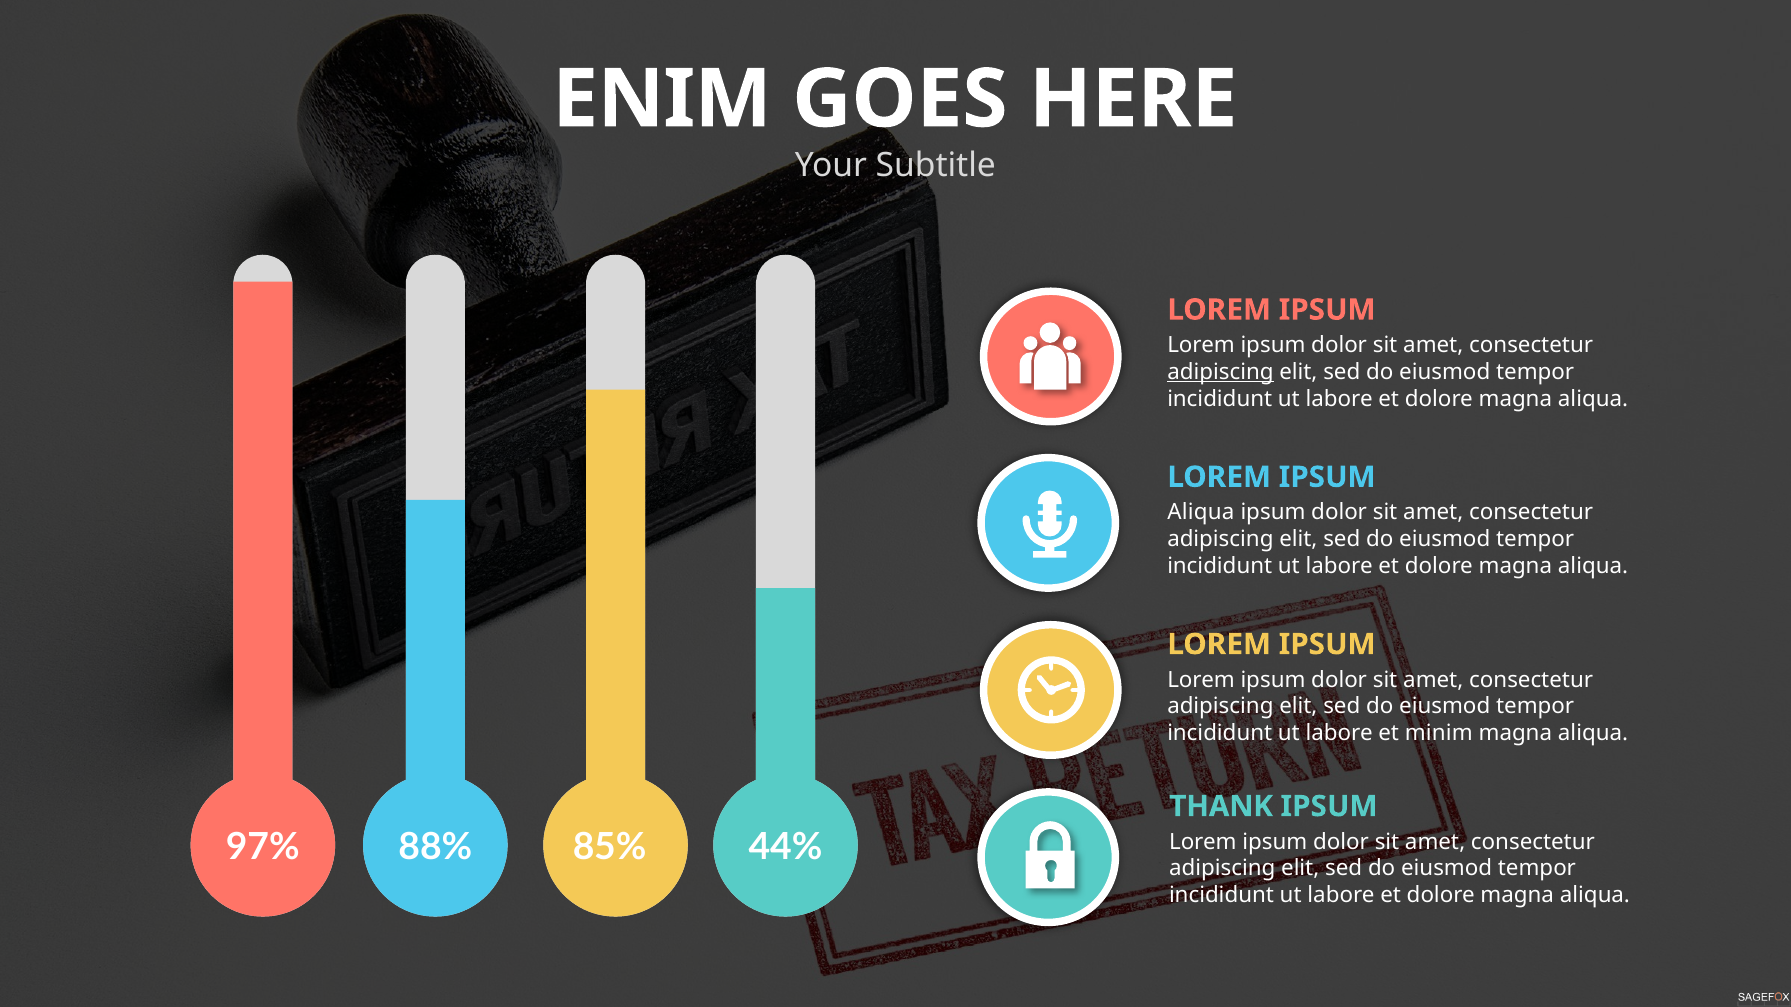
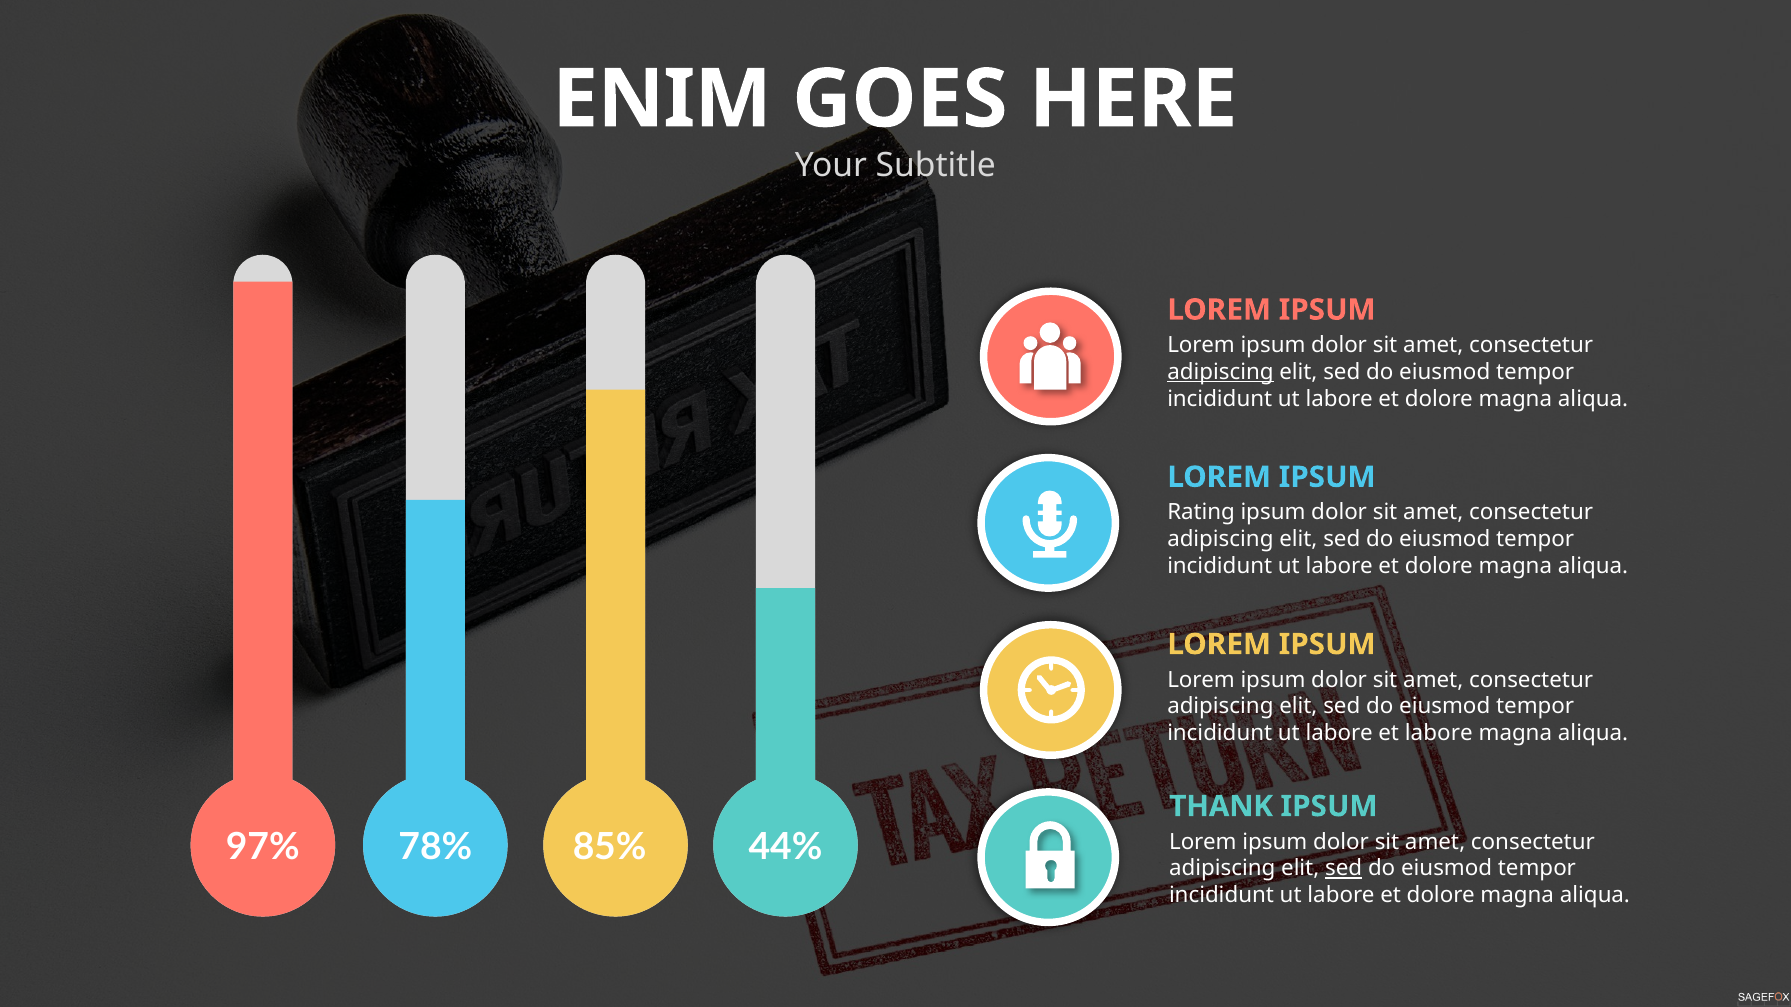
Aliqua at (1201, 513): Aliqua -> Rating
et minim: minim -> labore
88%: 88% -> 78%
sed at (1344, 869) underline: none -> present
